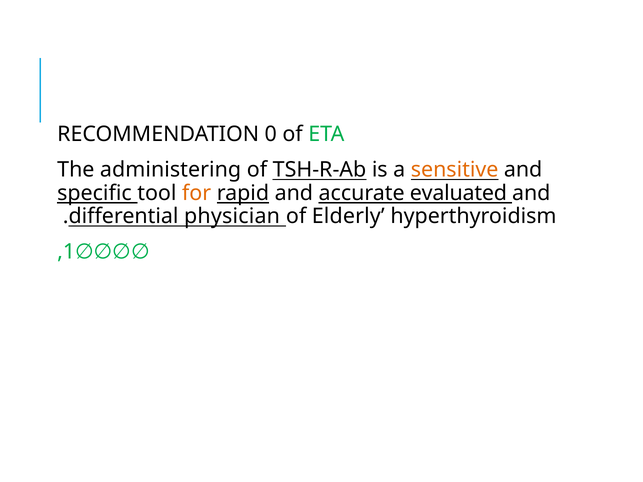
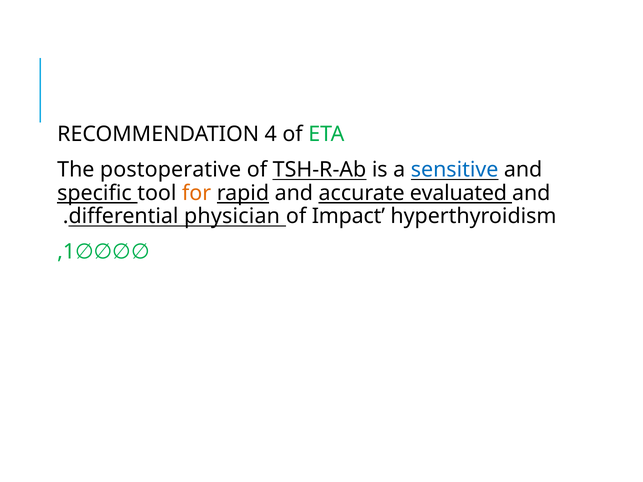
0: 0 -> 4
administering: administering -> postoperative
sensitive colour: orange -> blue
Elderly: Elderly -> Impact
